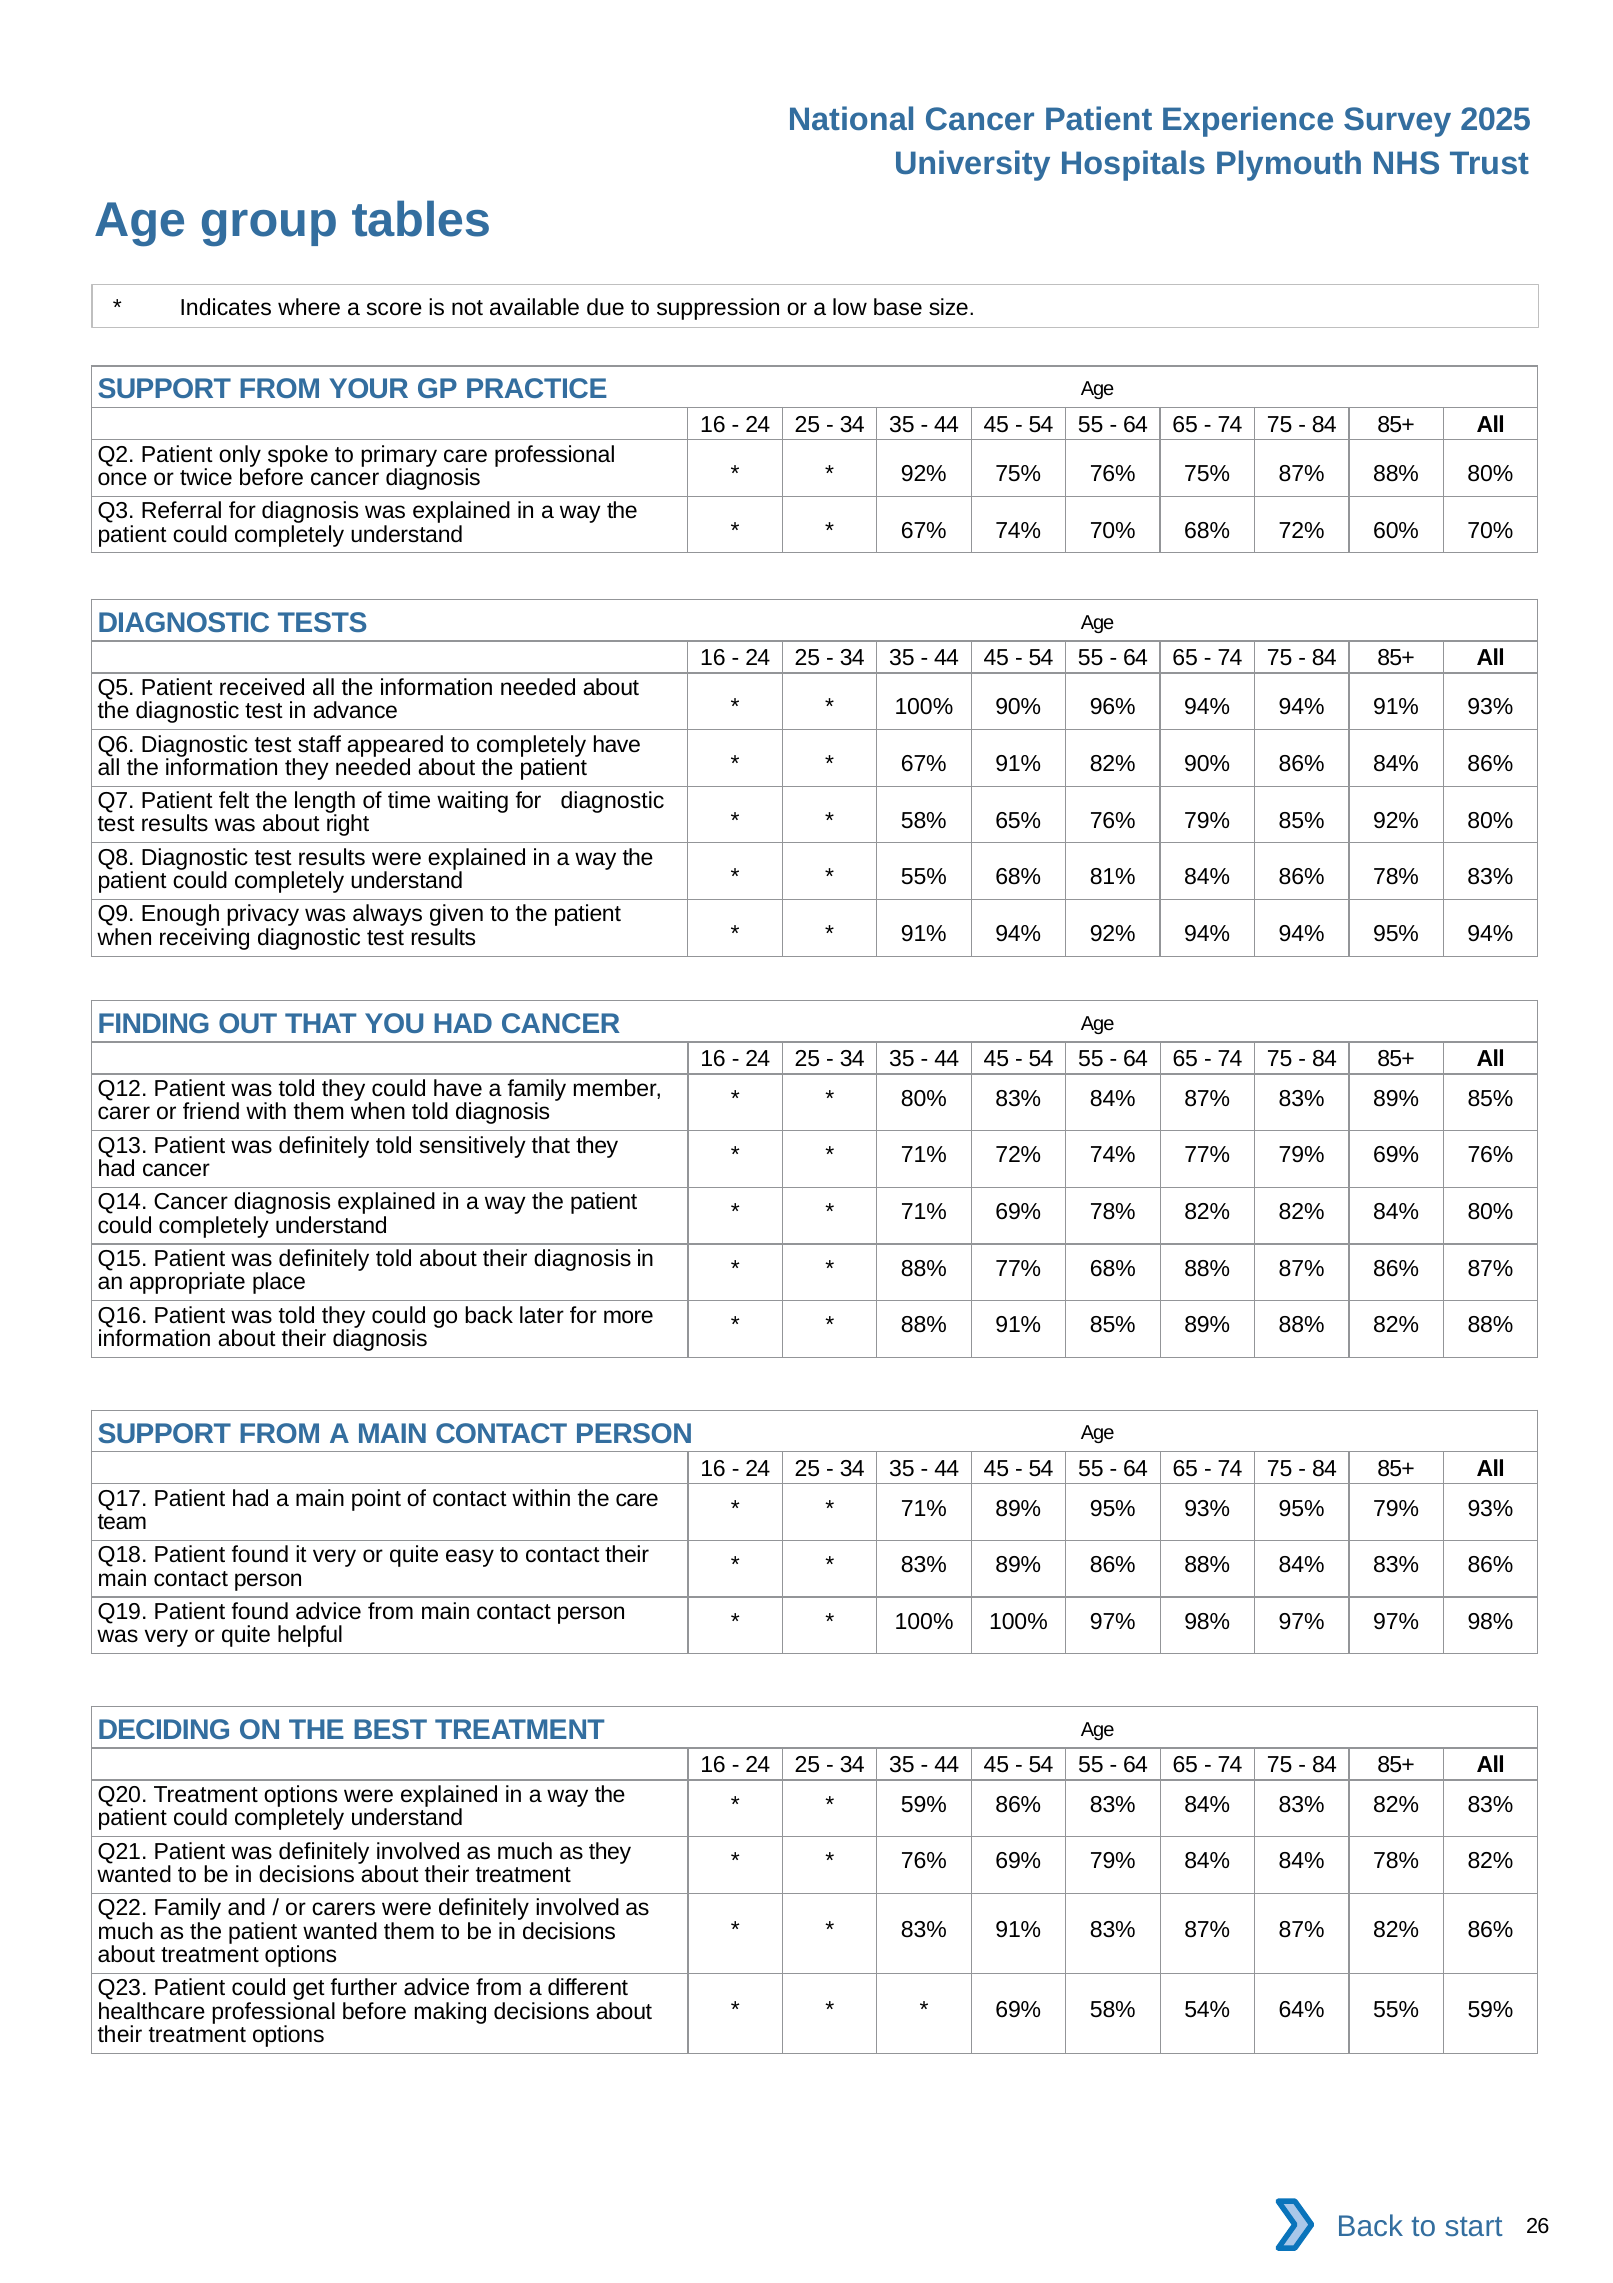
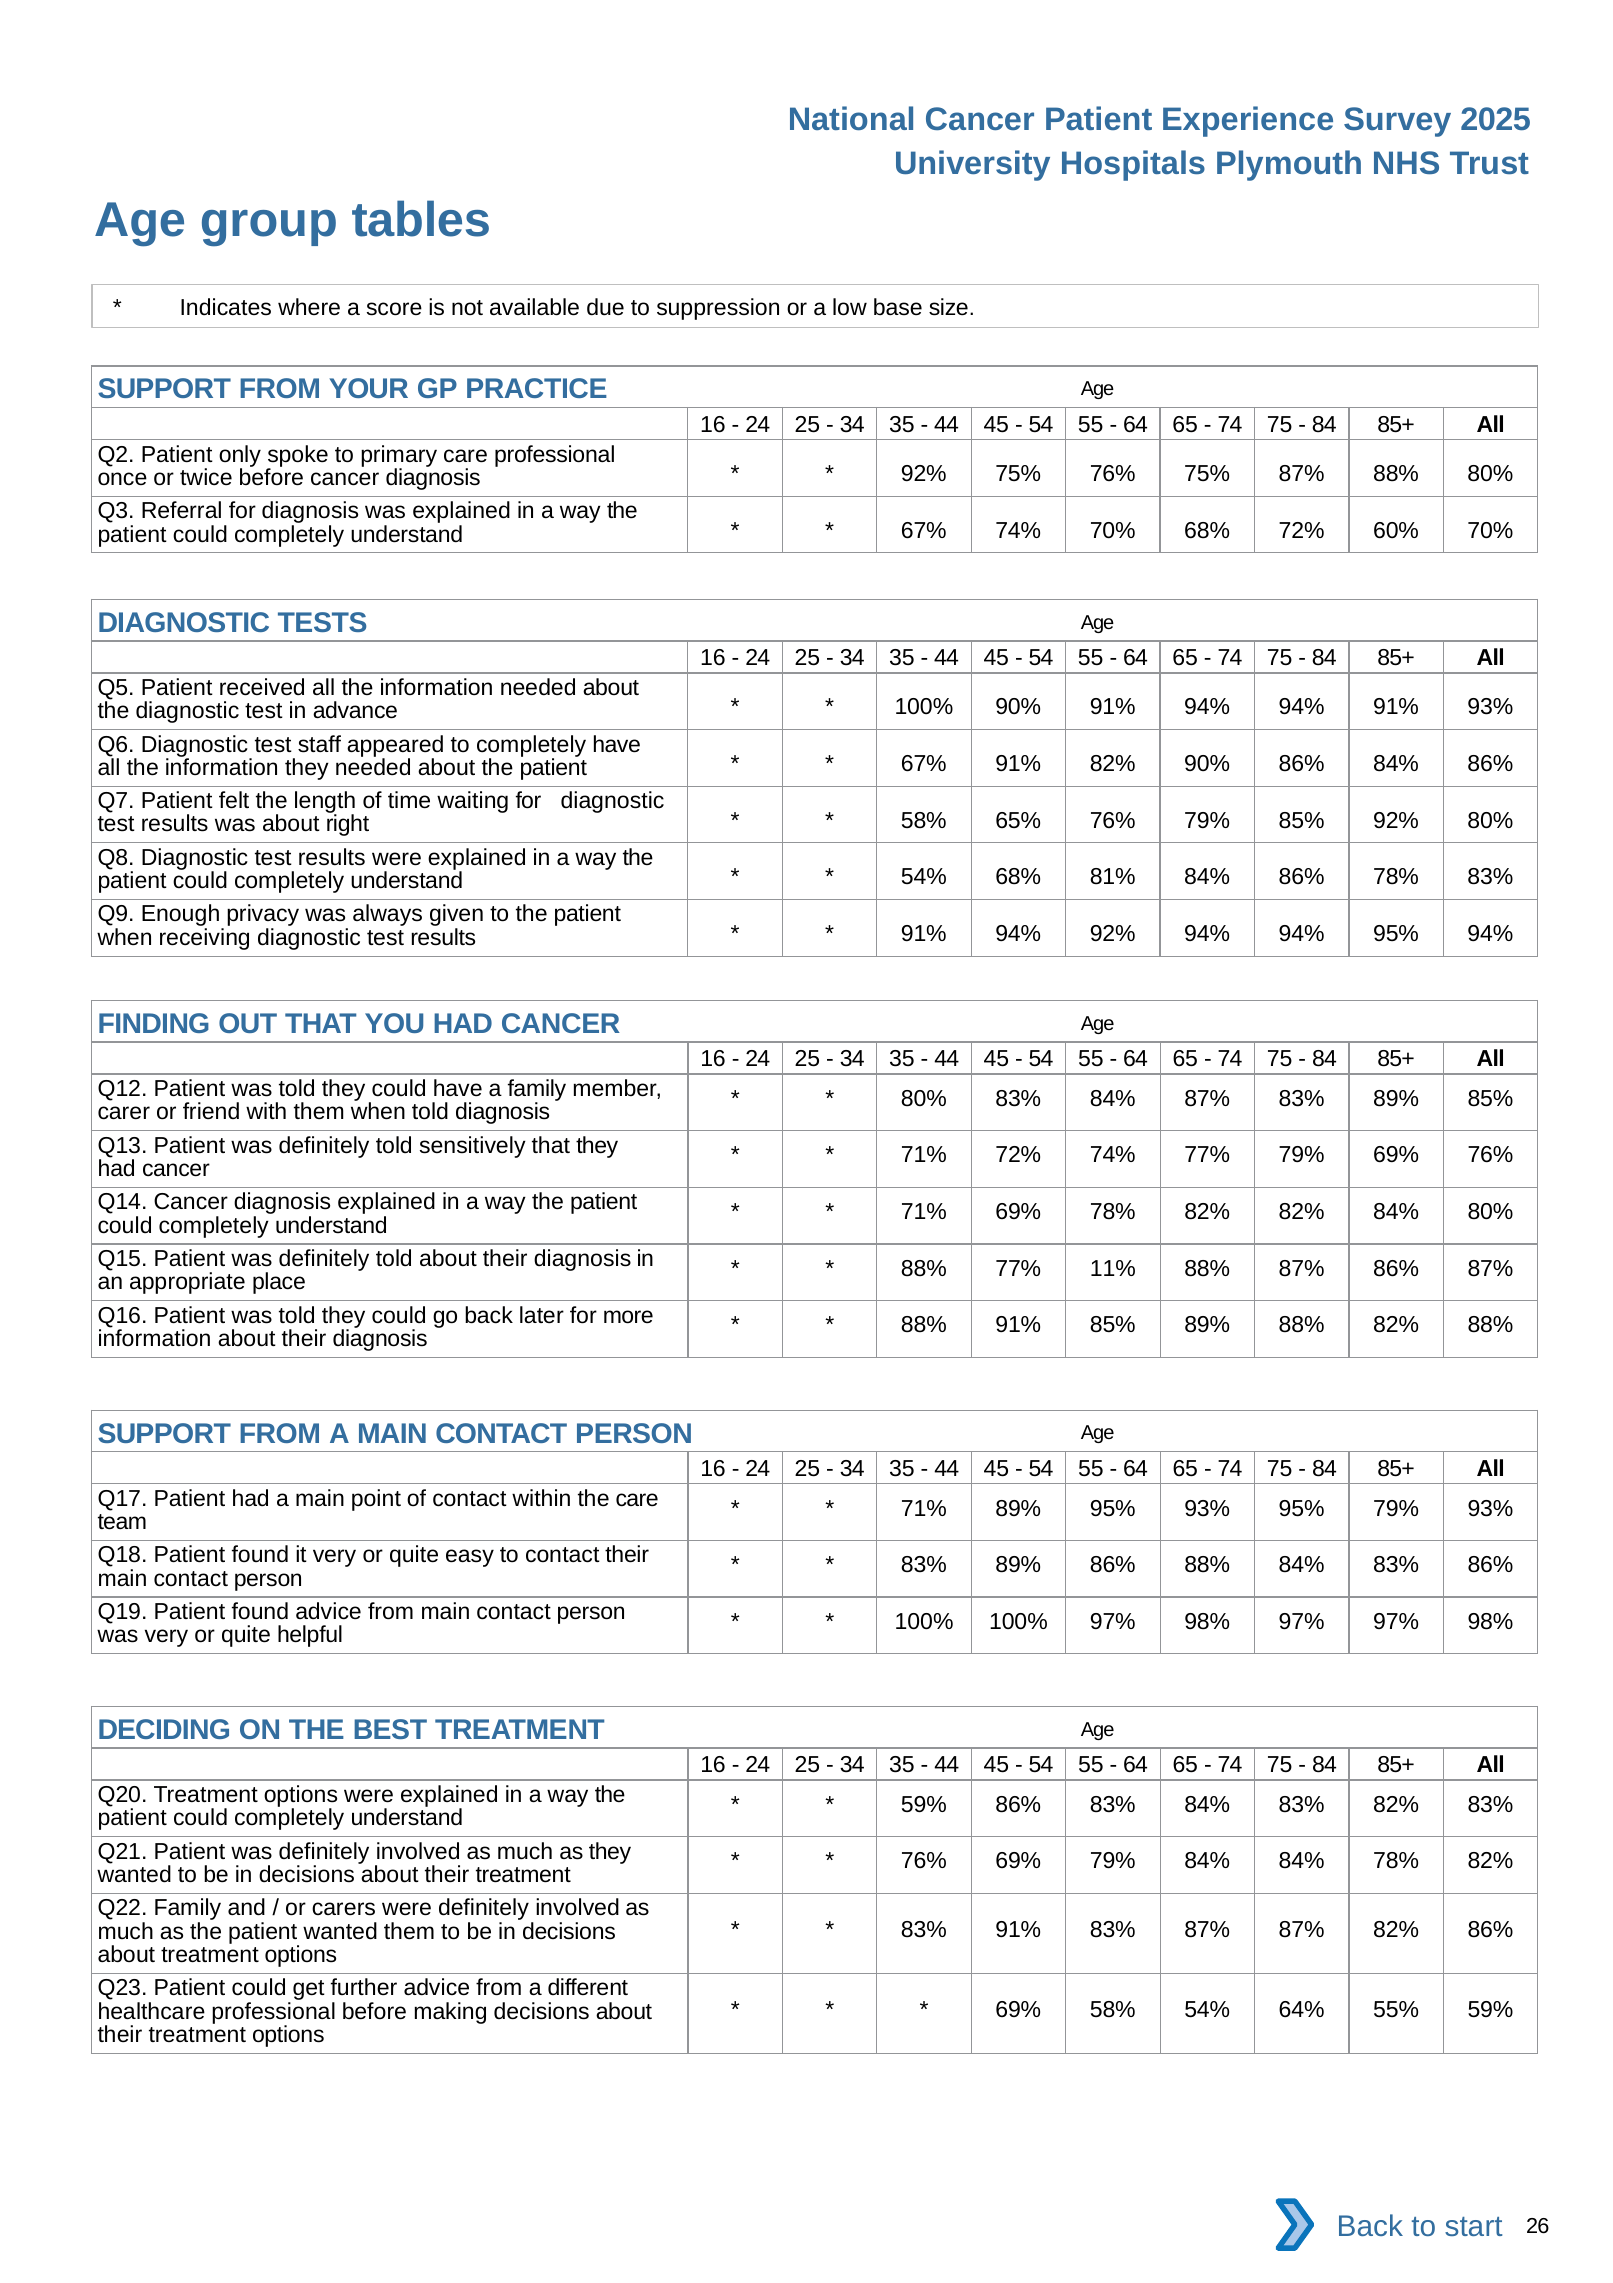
90% 96%: 96% -> 91%
55% at (924, 877): 55% -> 54%
77% 68%: 68% -> 11%
